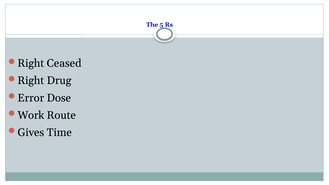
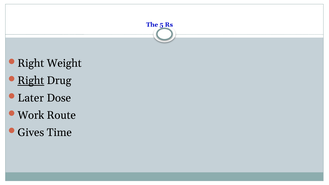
Ceased: Ceased -> Weight
Right at (31, 81) underline: none -> present
Error: Error -> Later
